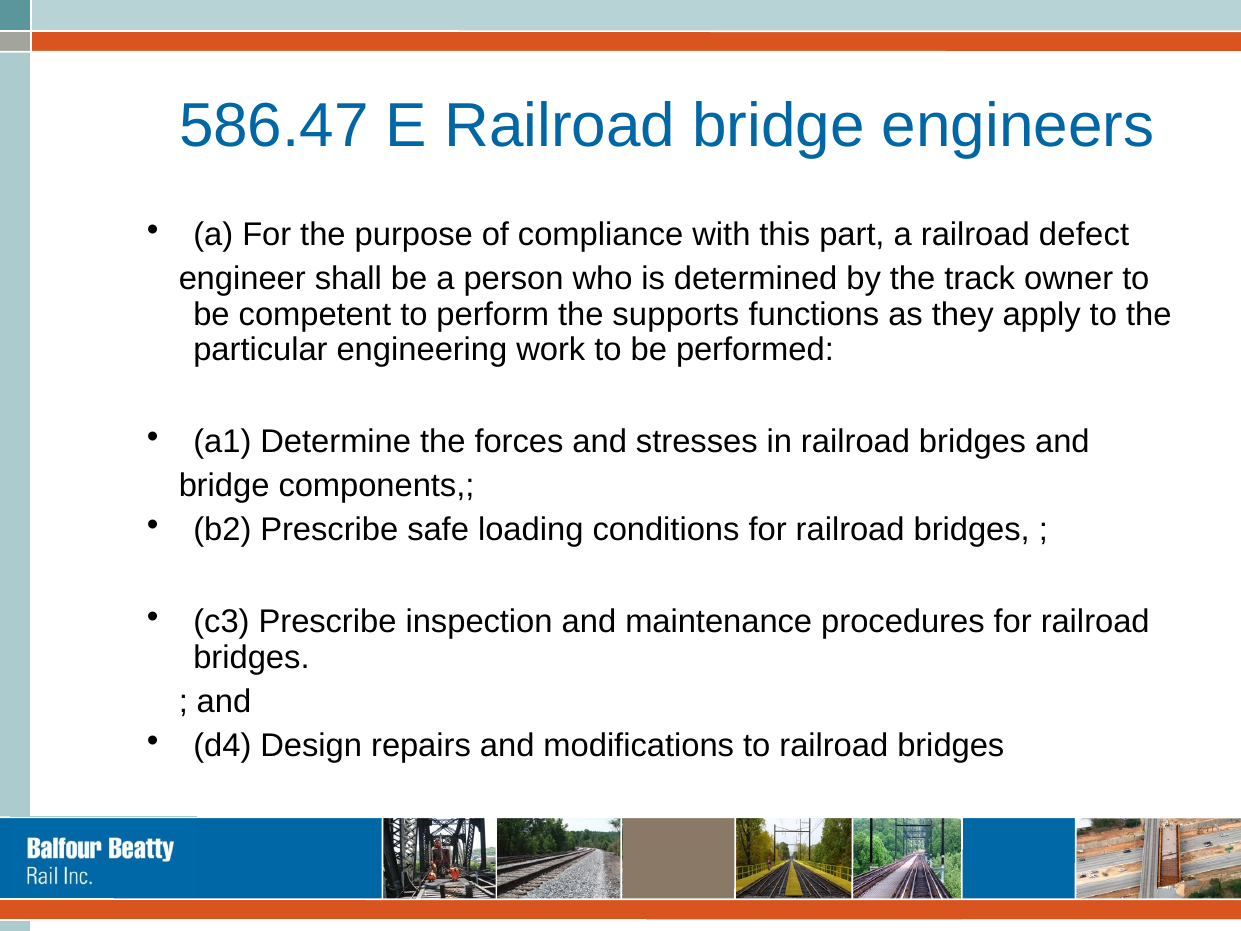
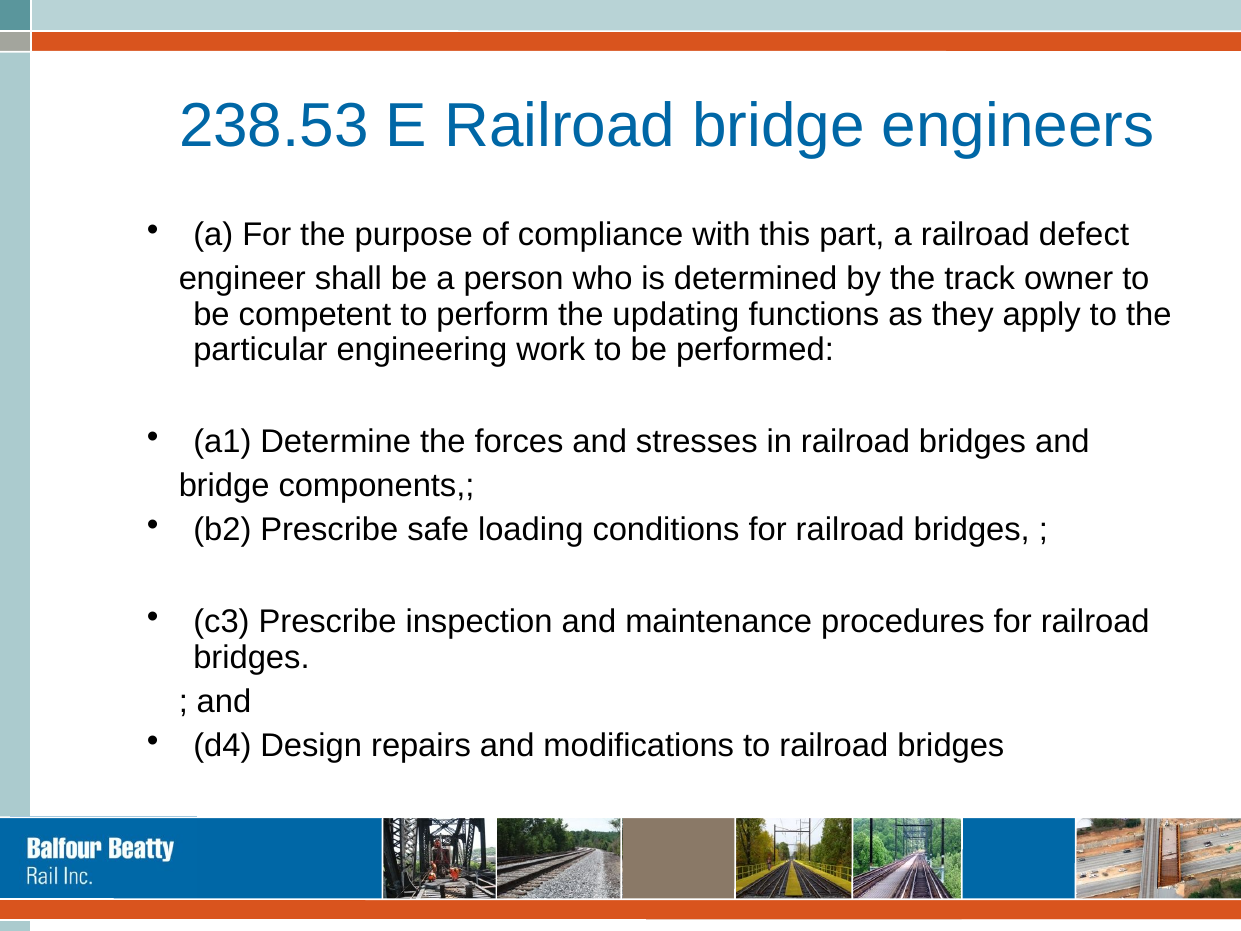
586.47: 586.47 -> 238.53
supports: supports -> updating
